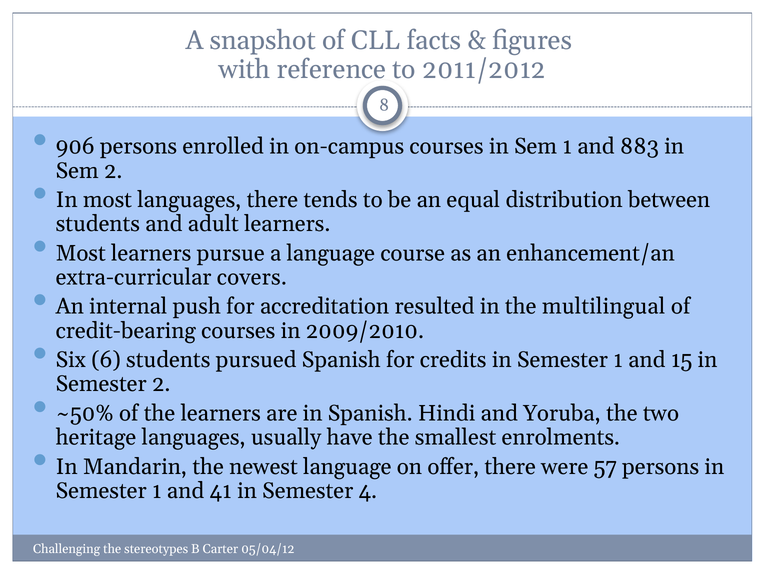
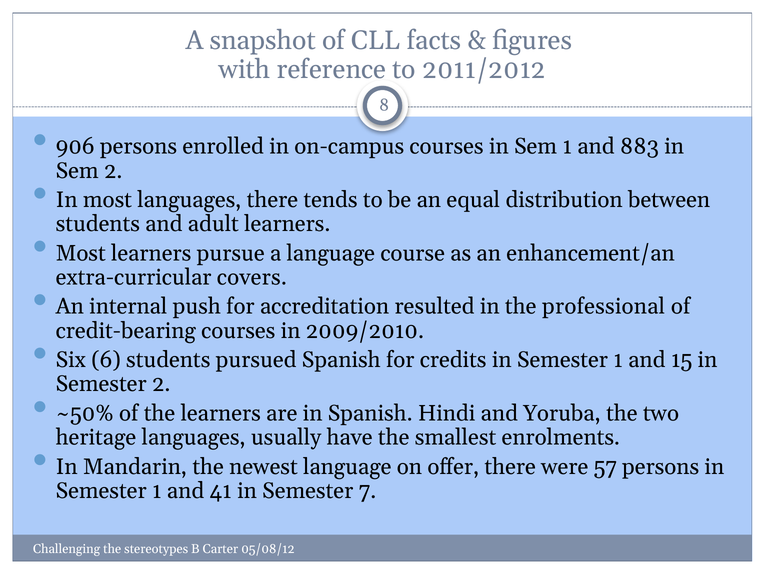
multilingual: multilingual -> professional
4: 4 -> 7
05/04/12: 05/04/12 -> 05/08/12
